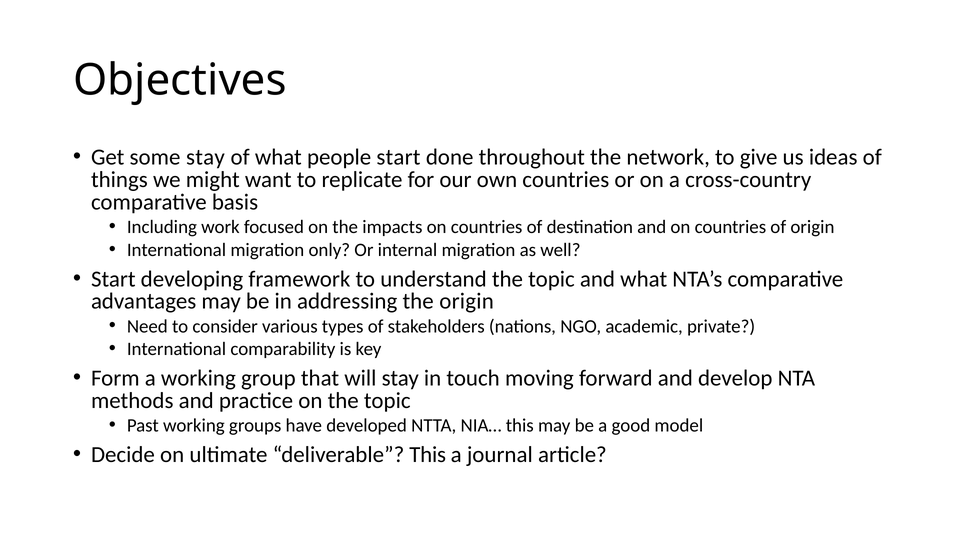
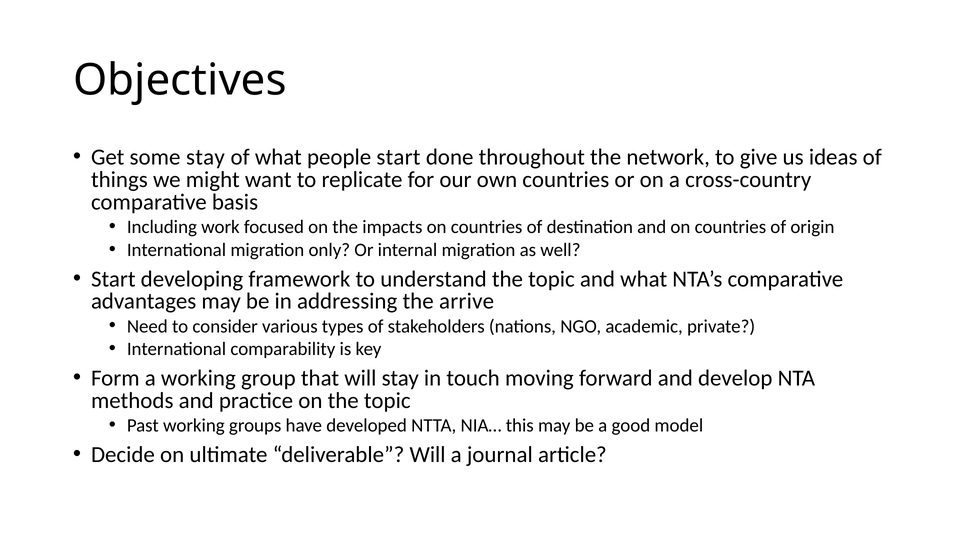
the origin: origin -> arrive
deliverable This: This -> Will
